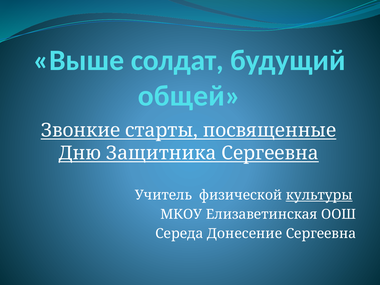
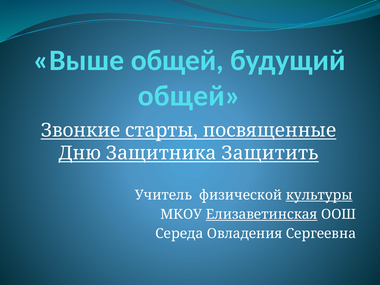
Выше солдат: солдат -> общей
Защитника Сергеевна: Сергеевна -> Защитить
Елизаветинская underline: none -> present
Донесение: Донесение -> Овладения
